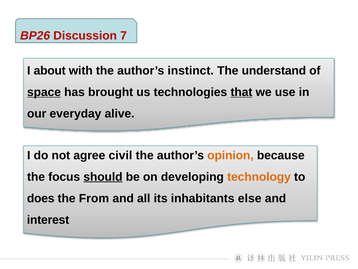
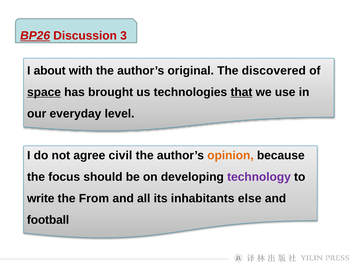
BP26 underline: none -> present
7: 7 -> 3
instinct: instinct -> original
understand: understand -> discovered
alive: alive -> level
should underline: present -> none
technology colour: orange -> purple
does: does -> write
interest: interest -> football
